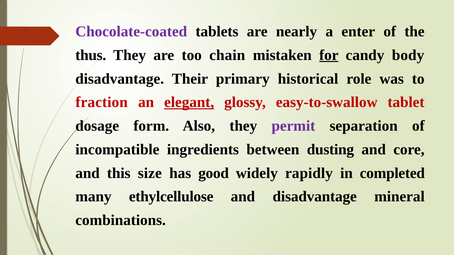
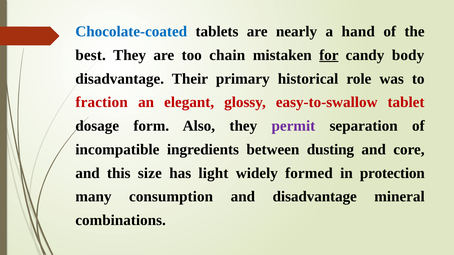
Chocolate-coated colour: purple -> blue
enter: enter -> hand
thus: thus -> best
elegant underline: present -> none
good: good -> light
rapidly: rapidly -> formed
completed: completed -> protection
ethylcellulose: ethylcellulose -> consumption
